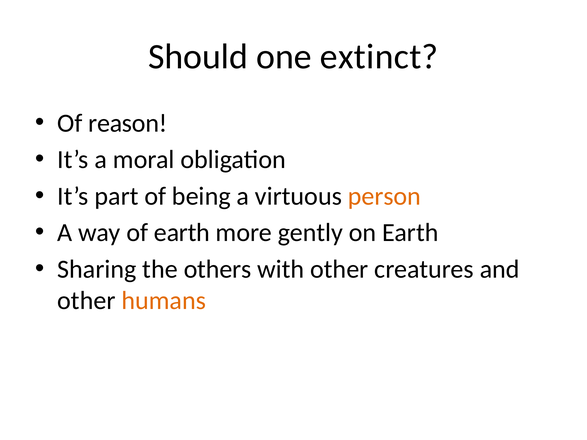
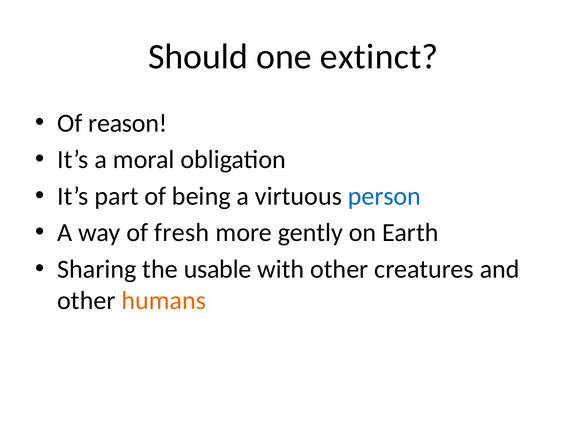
person colour: orange -> blue
of earth: earth -> fresh
others: others -> usable
